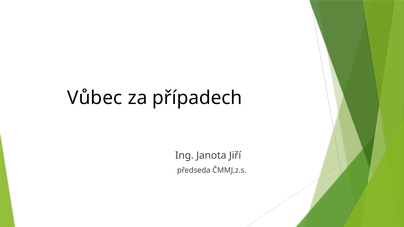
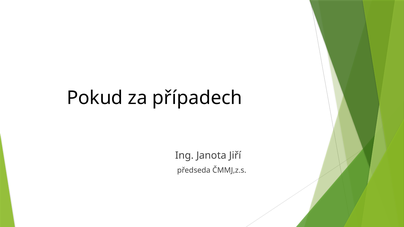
Vůbec: Vůbec -> Pokud
